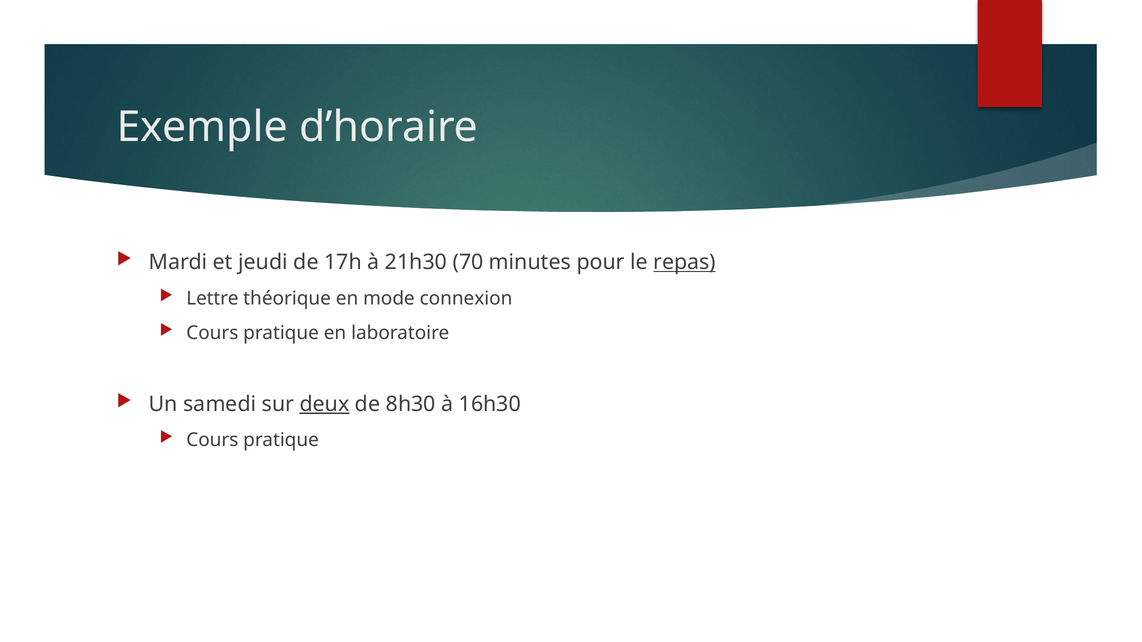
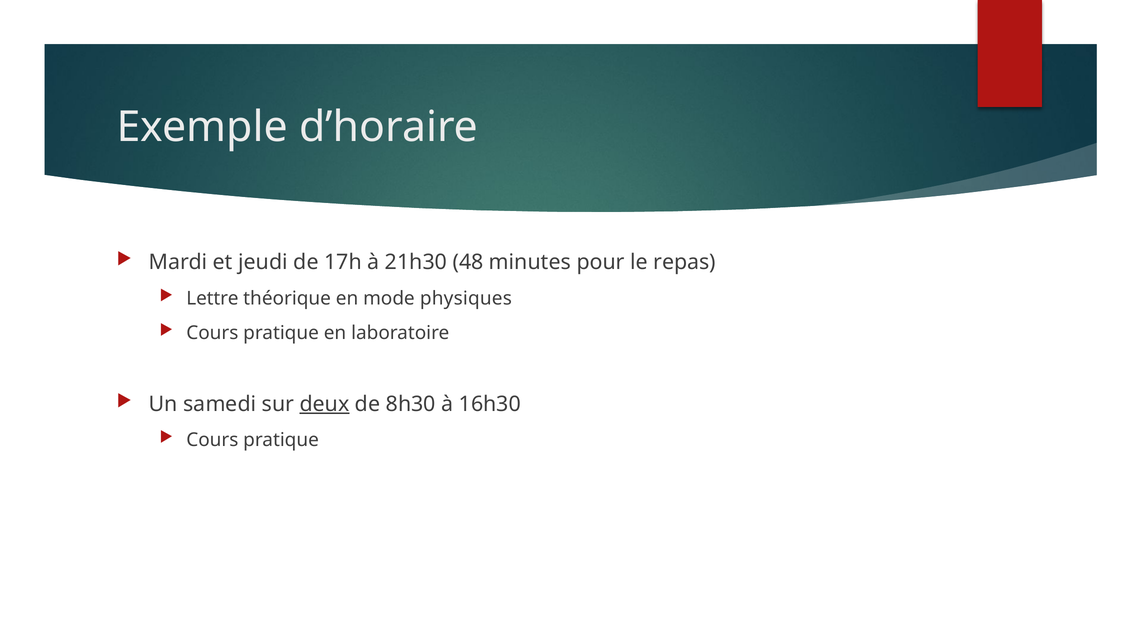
70: 70 -> 48
repas underline: present -> none
connexion: connexion -> physiques
